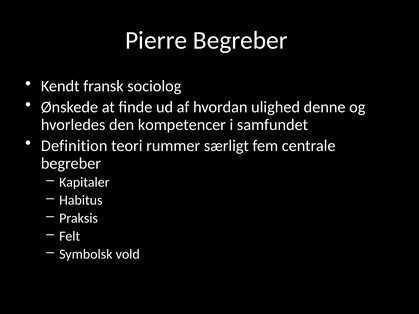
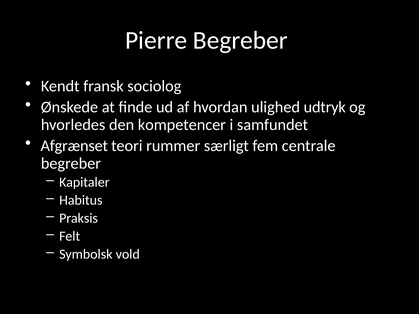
denne: denne -> udtryk
Definition: Definition -> Afgrænset
